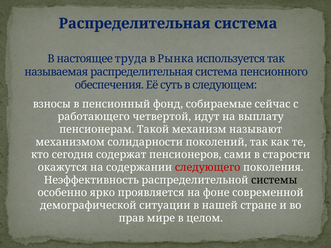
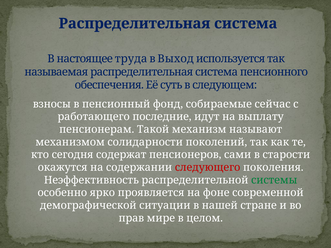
Рынка: Рынка -> Выход
четвертой: четвертой -> последние
системы colour: black -> green
